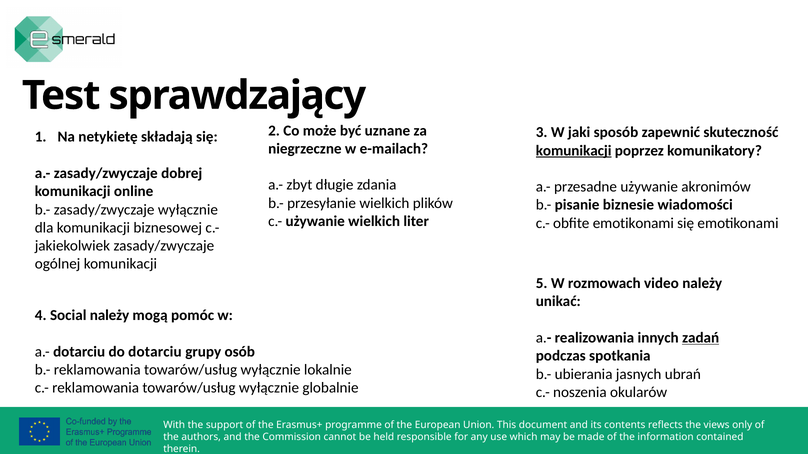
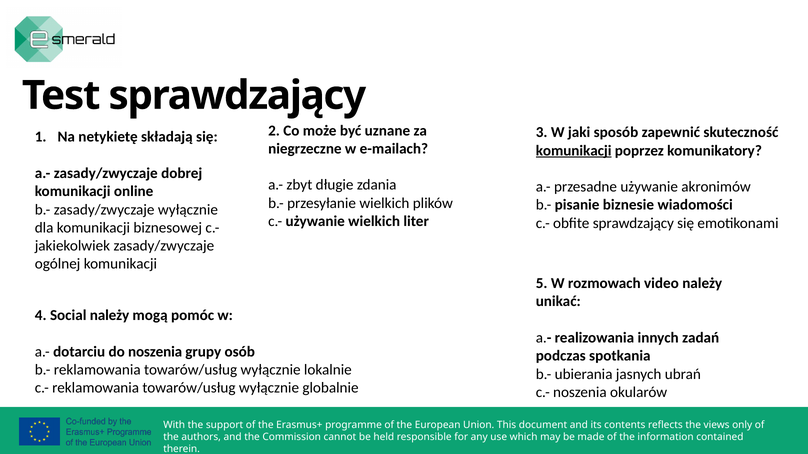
obfite emotikonami: emotikonami -> sprawdzający
zadań underline: present -> none
do dotarciu: dotarciu -> noszenia
